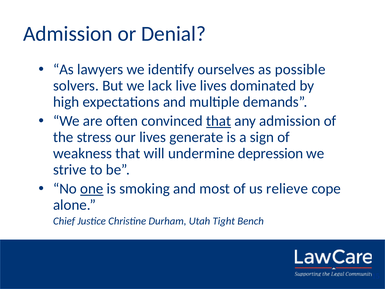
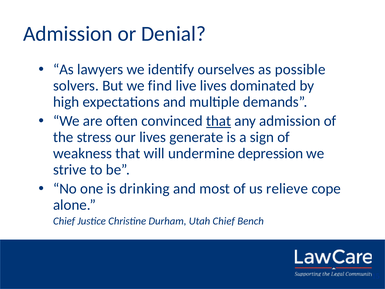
lack: lack -> find
one underline: present -> none
smoking: smoking -> drinking
Utah Tight: Tight -> Chief
